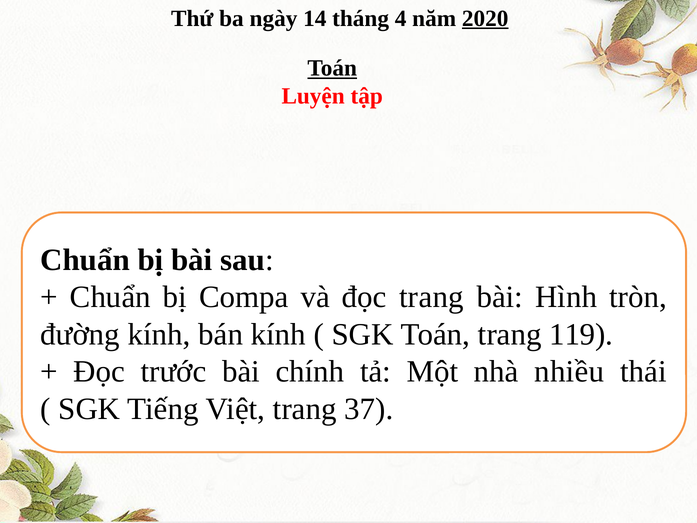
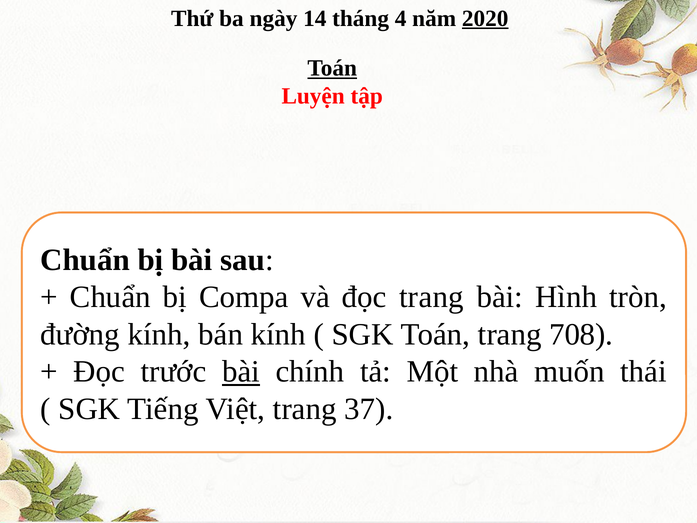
119: 119 -> 708
bài at (241, 371) underline: none -> present
nhiều: nhiều -> muốn
